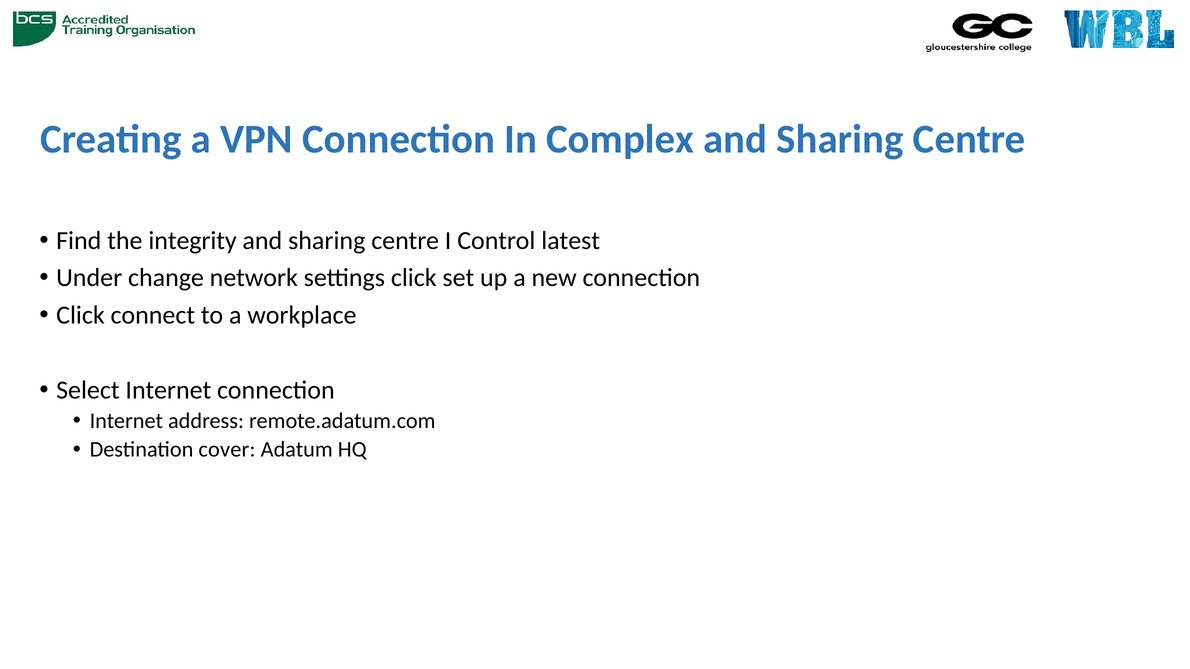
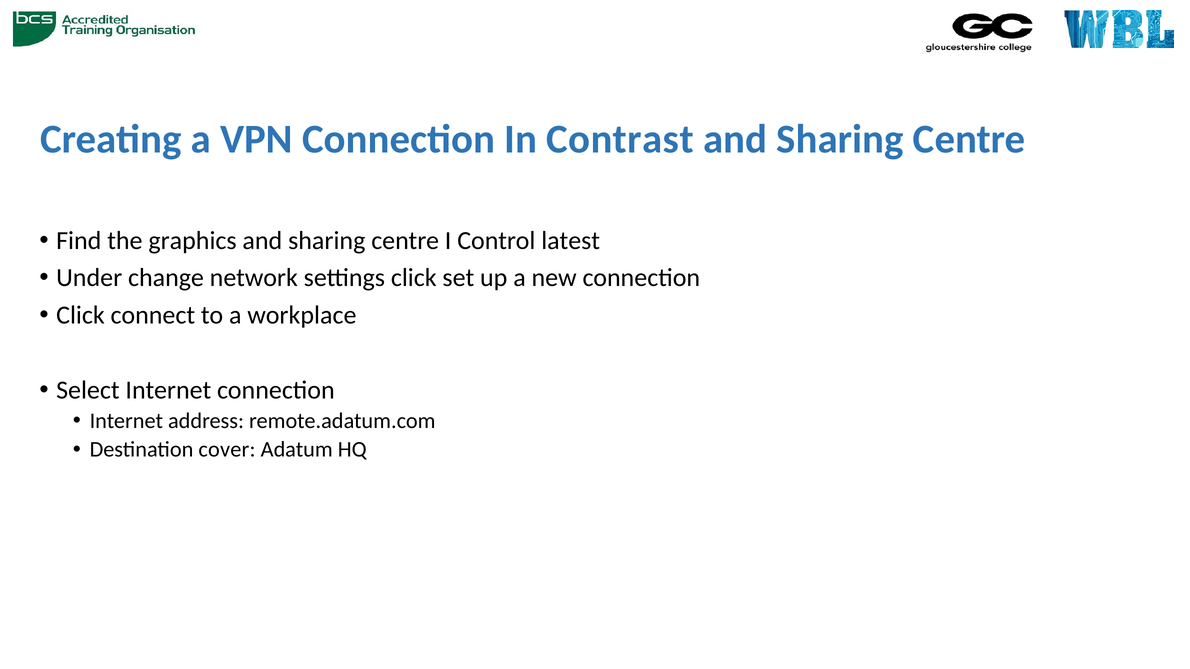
Complex: Complex -> Contrast
integrity: integrity -> graphics
